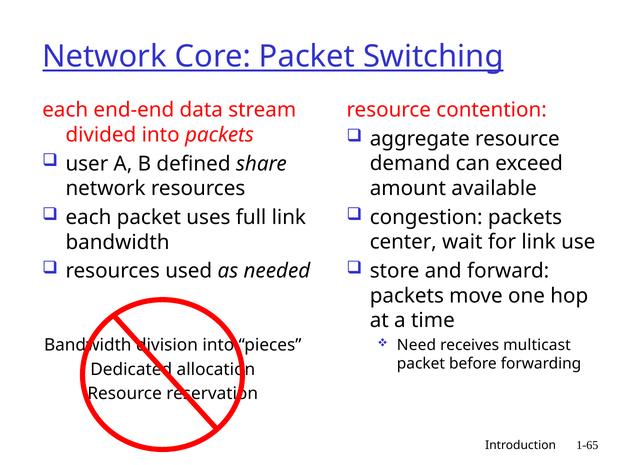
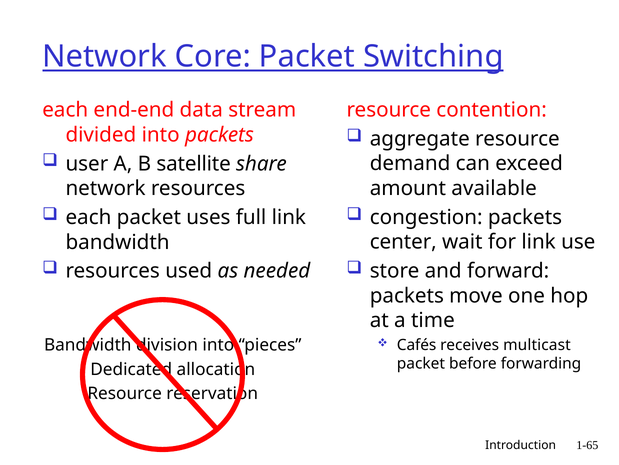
defined: defined -> satellite
Need: Need -> Cafés
